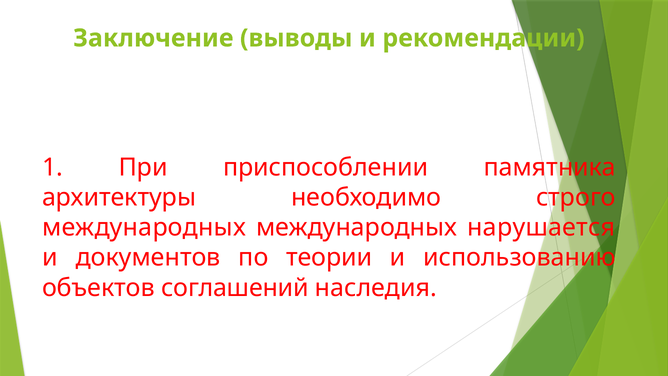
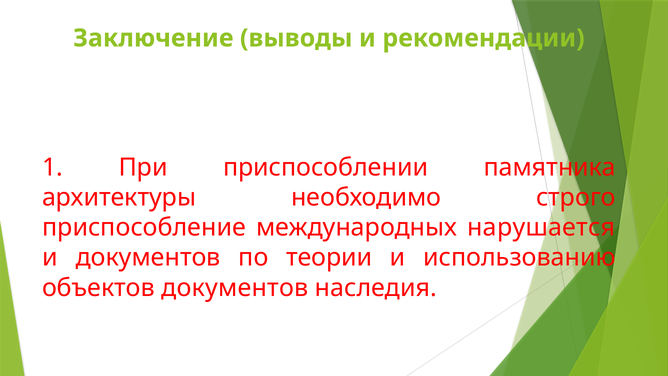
международных at (144, 227): международных -> приспособление
объектов соглашений: соглашений -> документов
